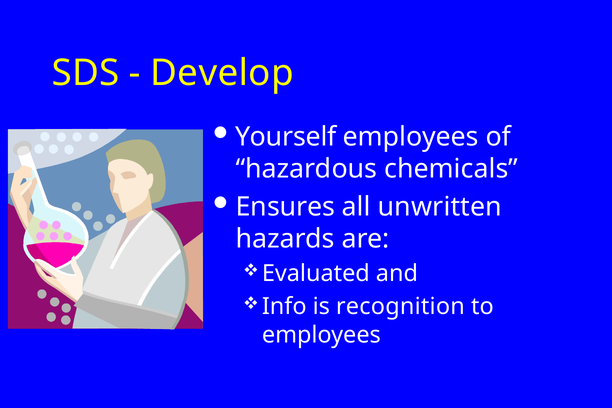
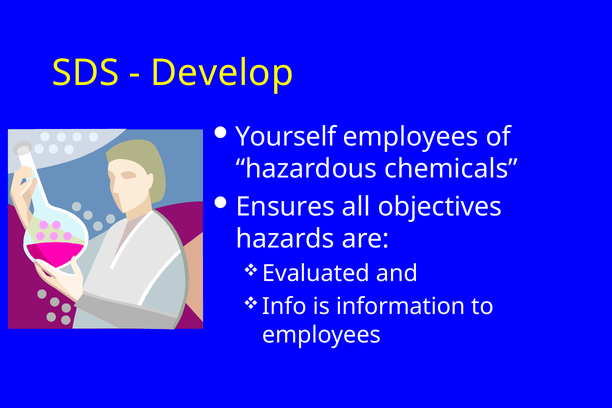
unwritten: unwritten -> objectives
recognition: recognition -> information
